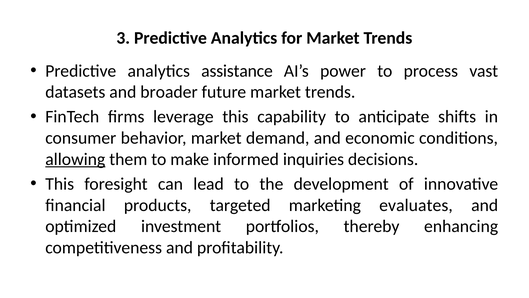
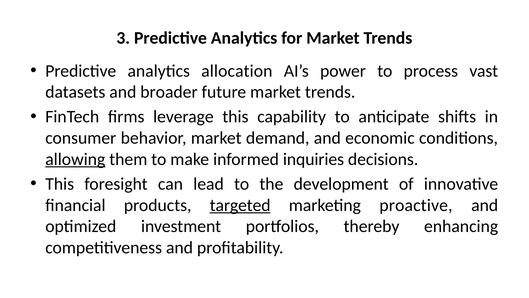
assistance: assistance -> allocation
targeted underline: none -> present
evaluates: evaluates -> proactive
